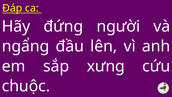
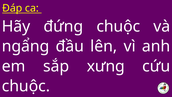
đứng người: người -> chuộc
